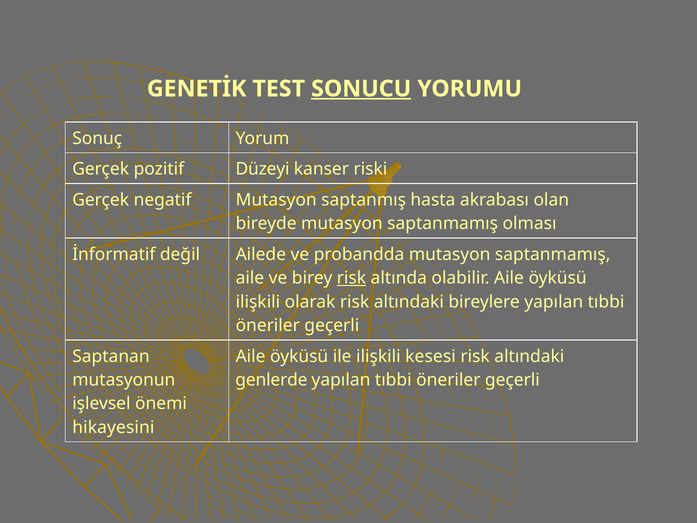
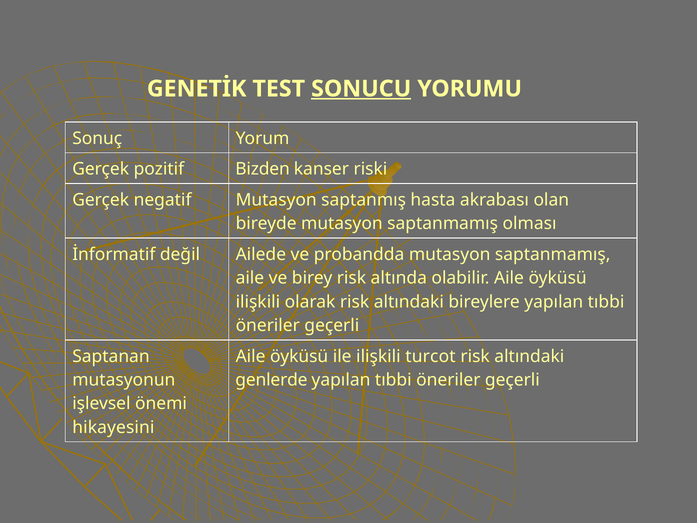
Düzeyi: Düzeyi -> Bizden
risk at (351, 278) underline: present -> none
kesesi: kesesi -> turcot
